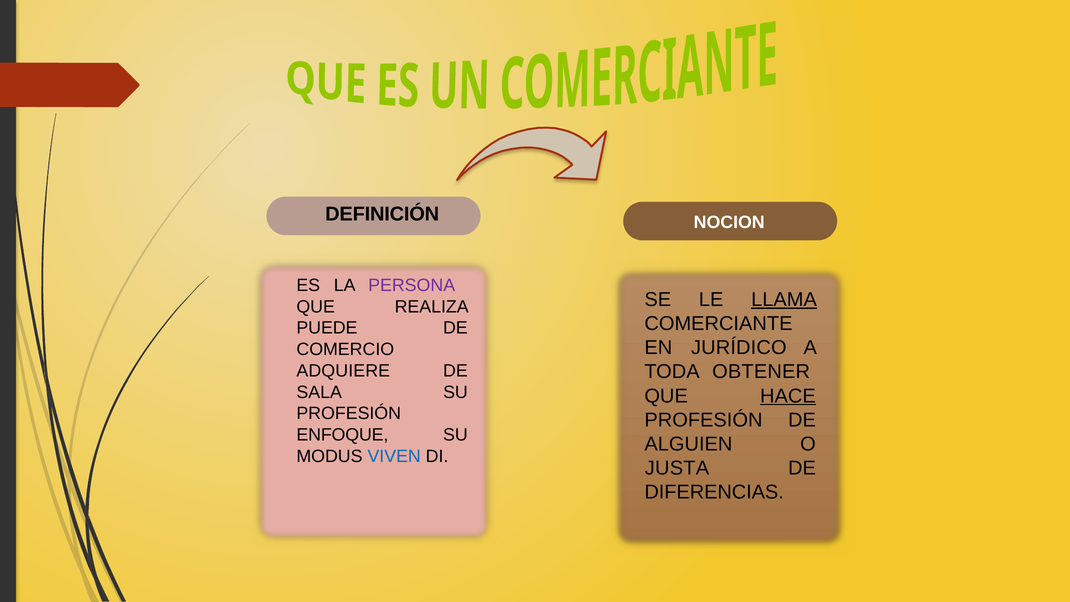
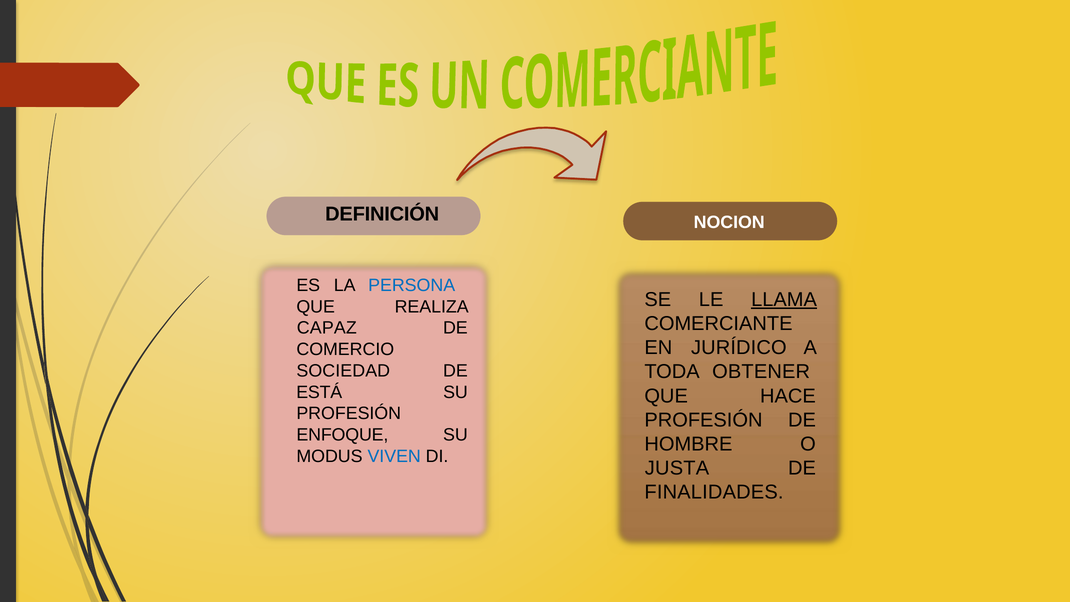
PERSONA colour: purple -> blue
PUEDE: PUEDE -> CAPAZ
ADQUIERE: ADQUIERE -> SOCIEDAD
SALA: SALA -> ESTÁ
HACE underline: present -> none
ALGUIEN: ALGUIEN -> HOMBRE
DIFERENCIAS: DIFERENCIAS -> FINALIDADES
